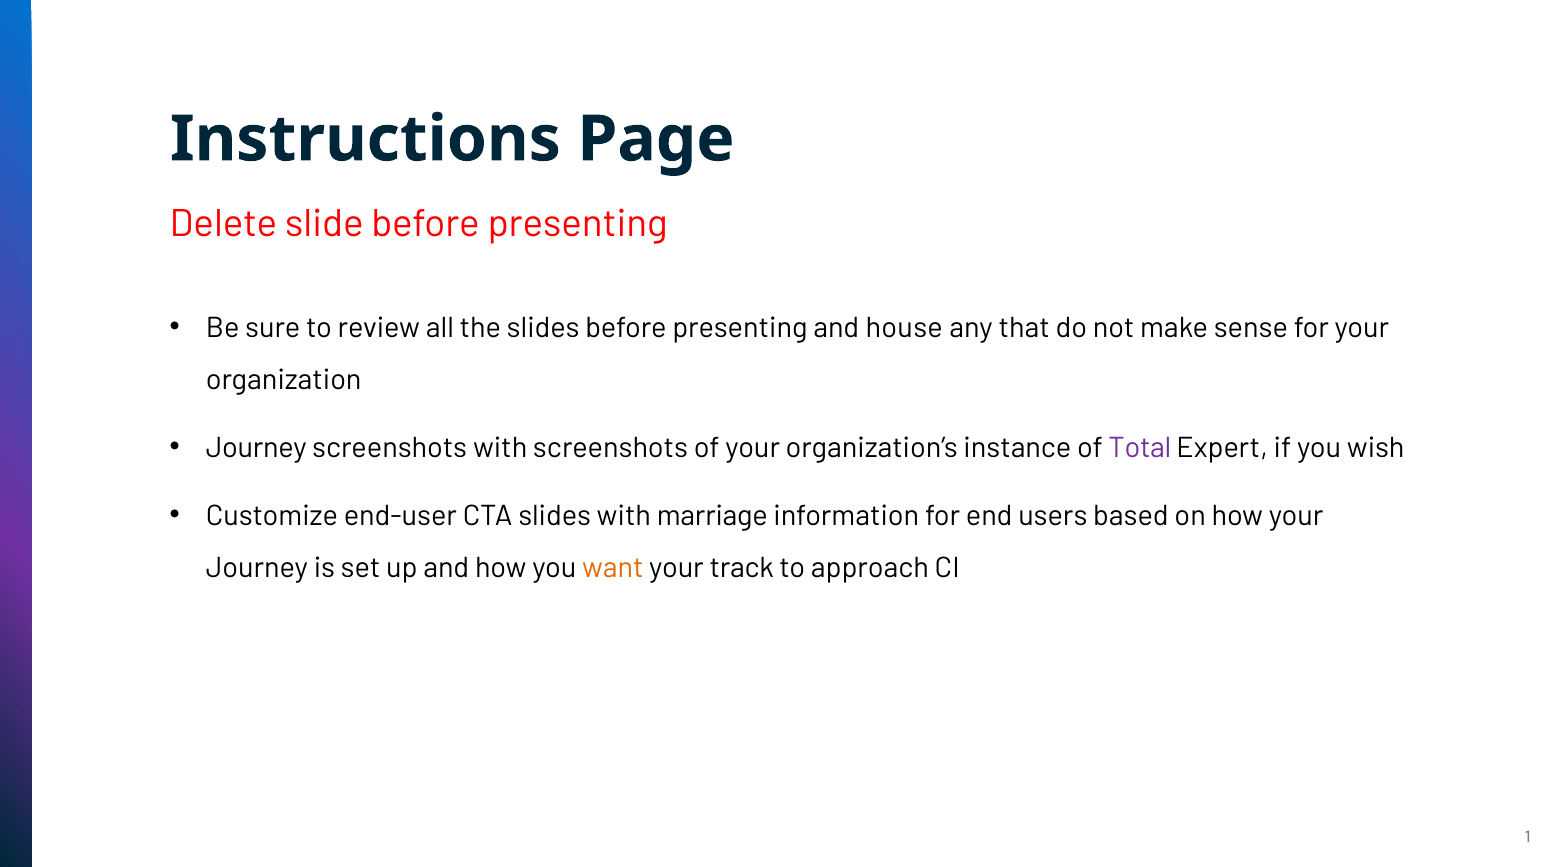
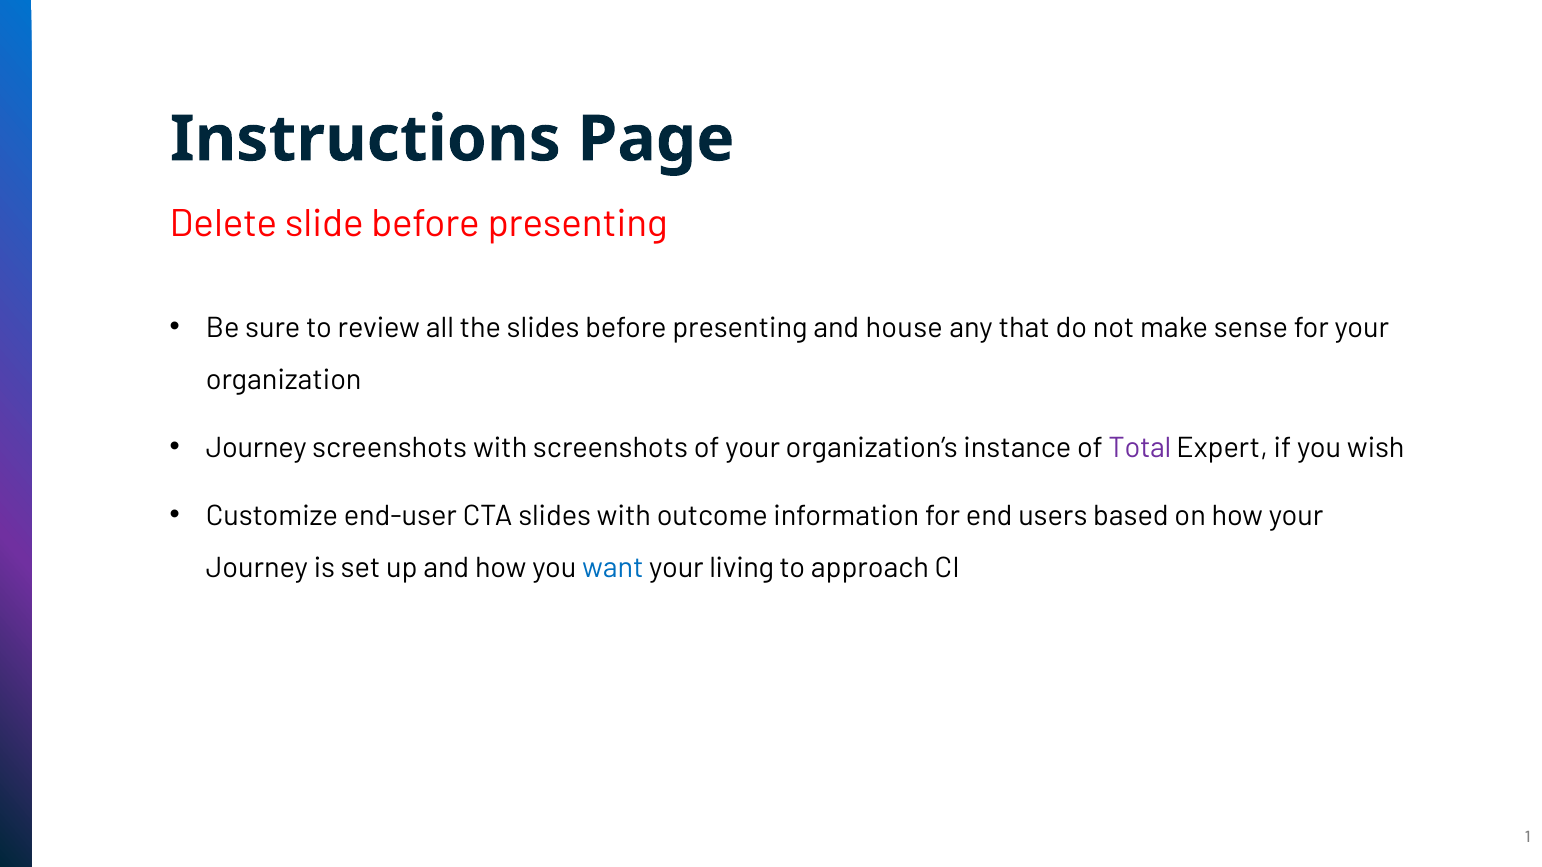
marriage: marriage -> outcome
want colour: orange -> blue
track: track -> living
